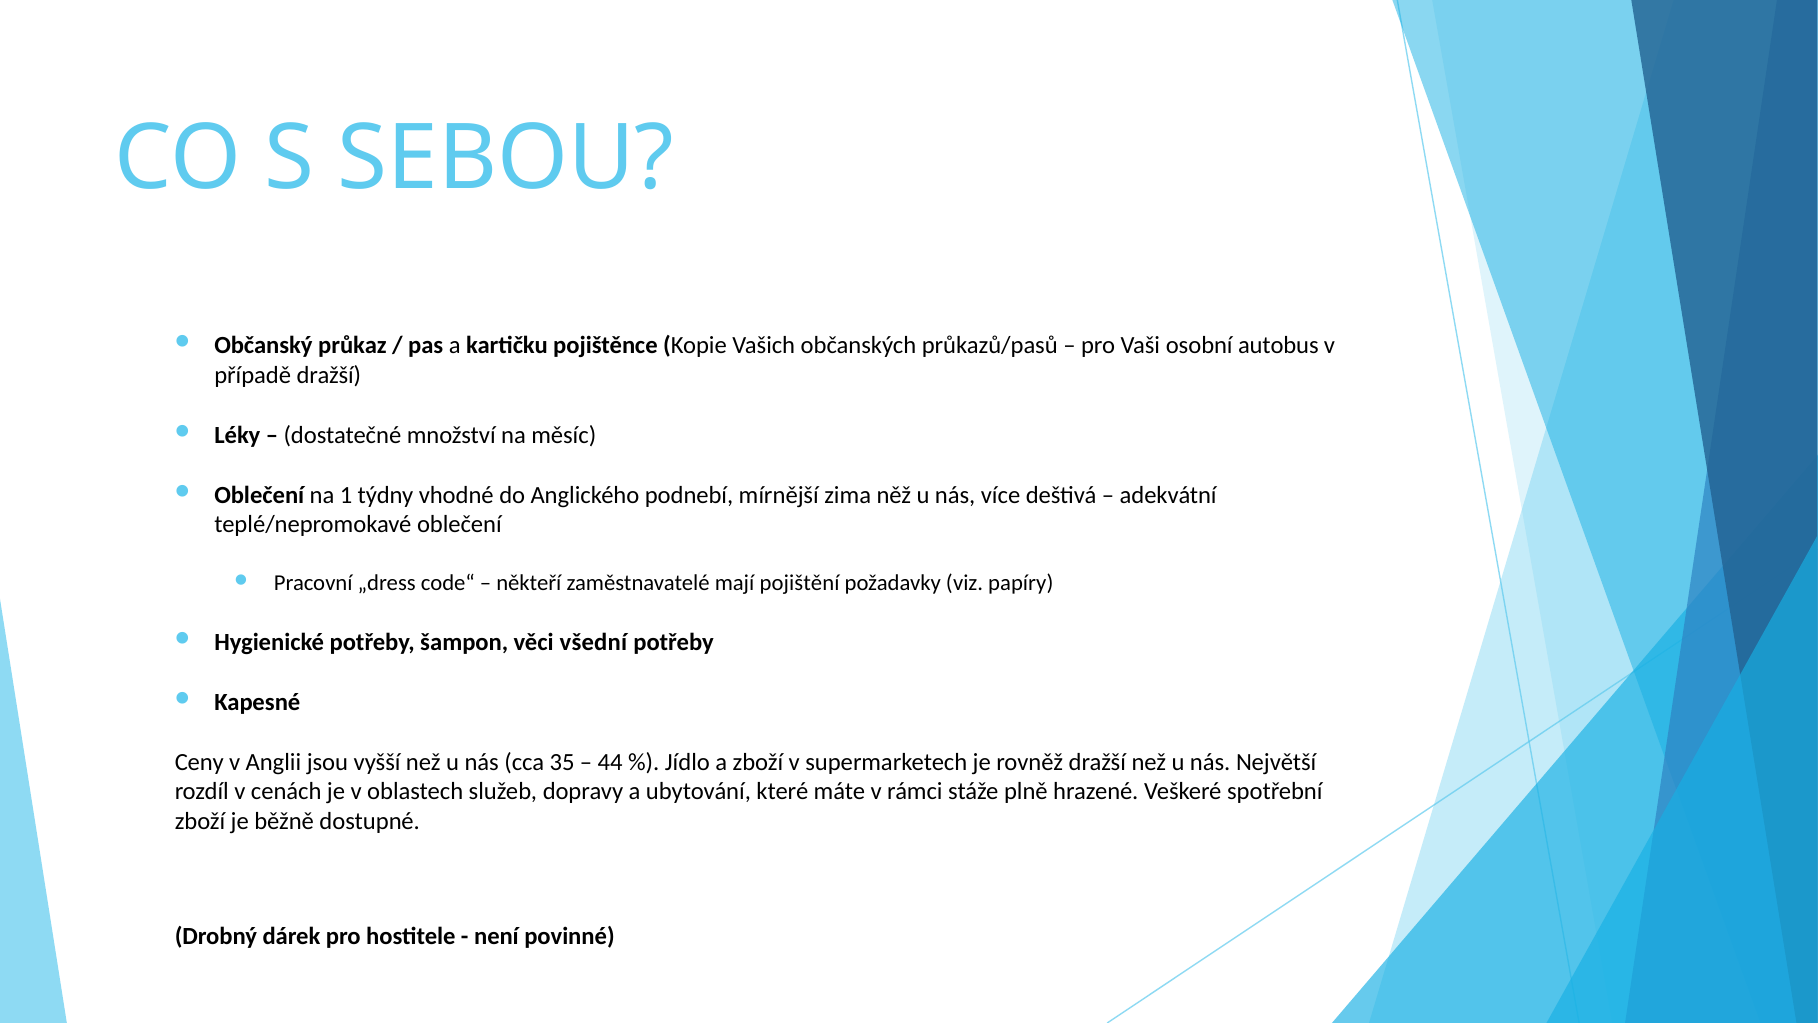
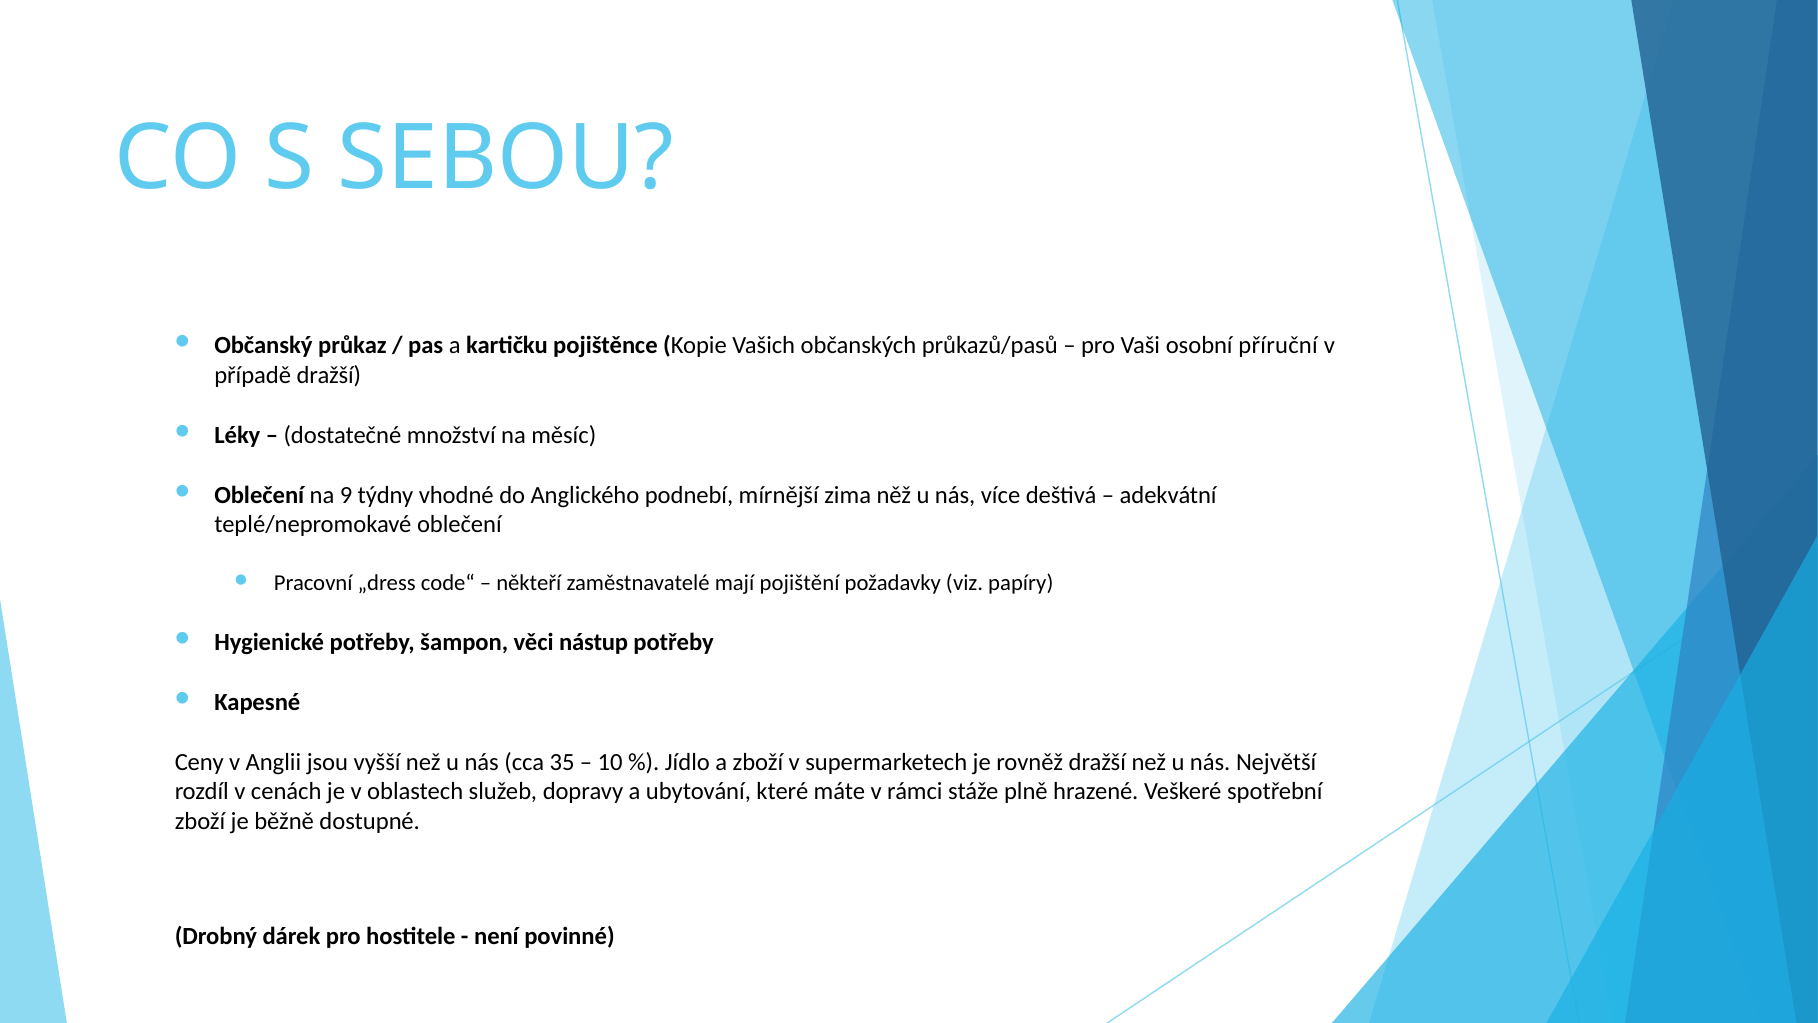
autobus: autobus -> příruční
1: 1 -> 9
všední: všední -> nástup
44: 44 -> 10
